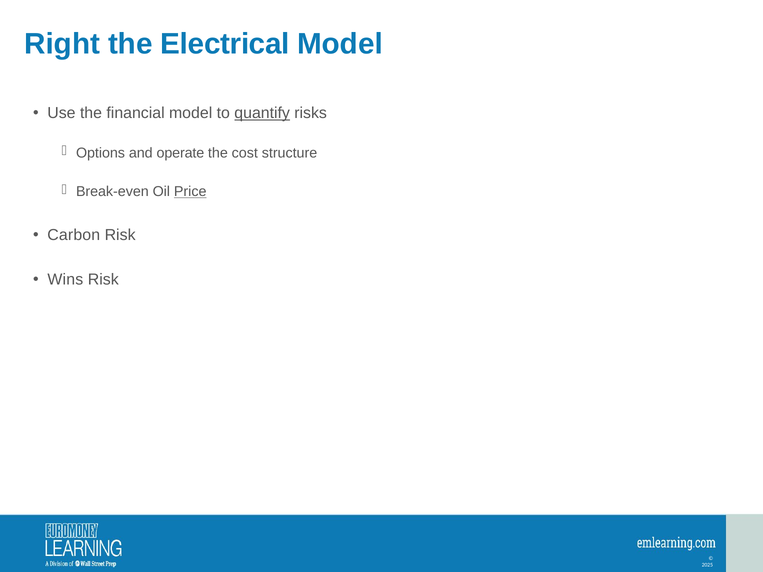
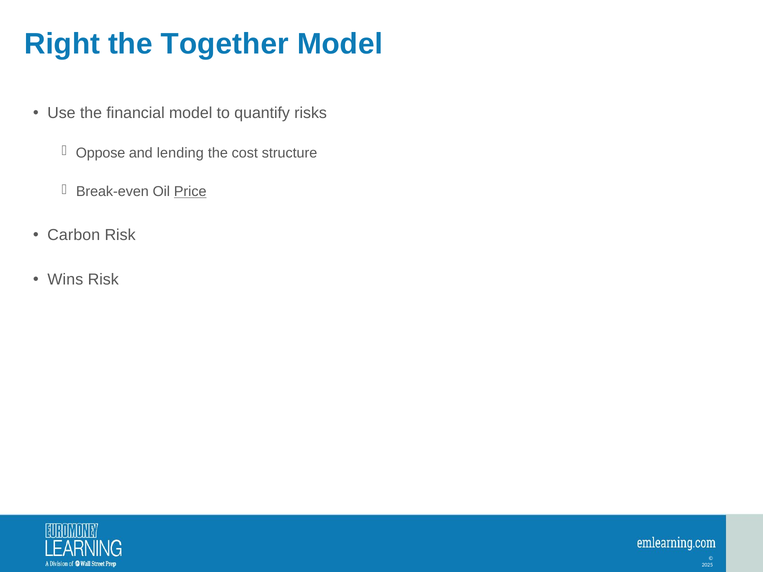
Electrical: Electrical -> Together
quantify underline: present -> none
Options: Options -> Oppose
operate: operate -> lending
